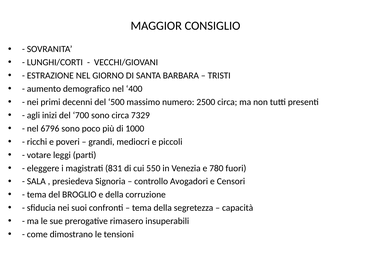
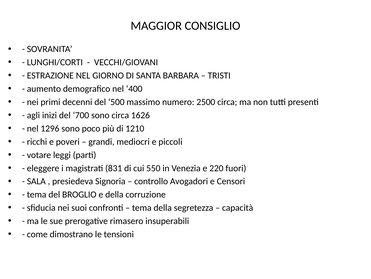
7329: 7329 -> 1626
6796: 6796 -> 1296
1000: 1000 -> 1210
780: 780 -> 220
